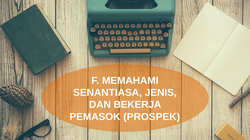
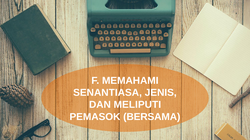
BEKERJA: BEKERJA -> MELIPUTI
PROSPEK: PROSPEK -> BERSAMA
